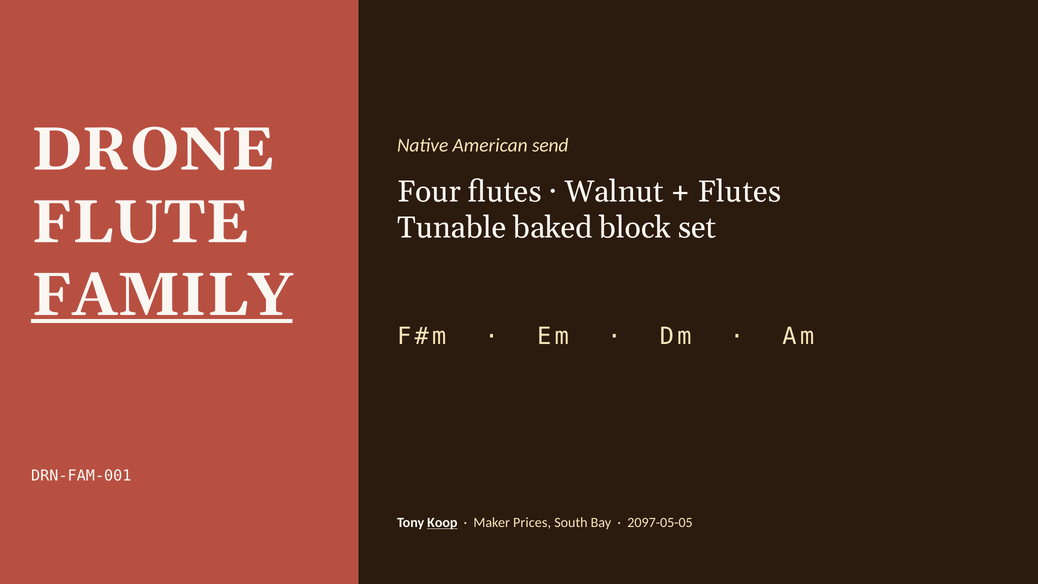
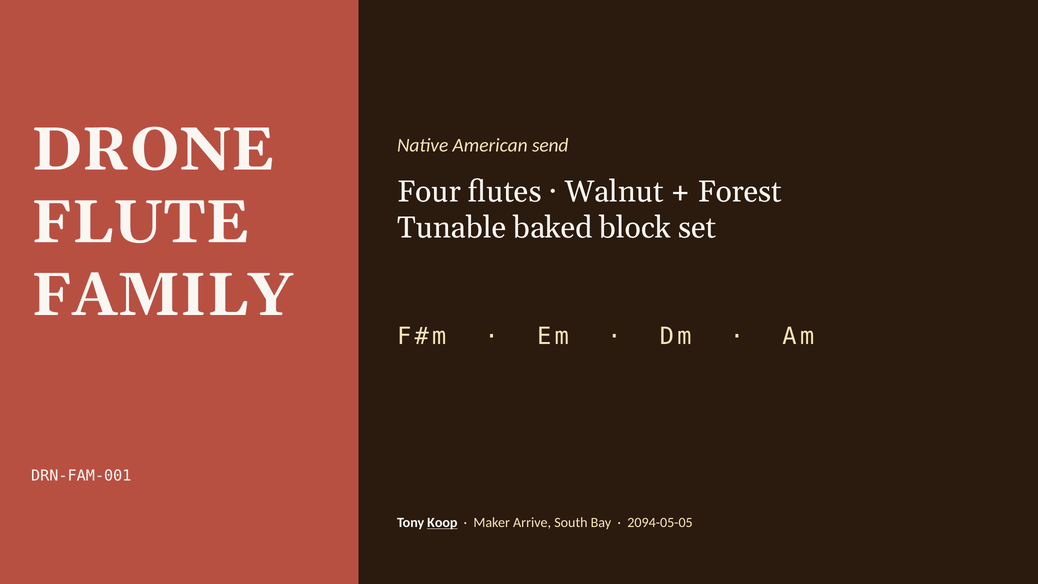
Flutes at (739, 192): Flutes -> Forest
FAMILY underline: present -> none
Prices: Prices -> Arrive
2097-05-05: 2097-05-05 -> 2094-05-05
